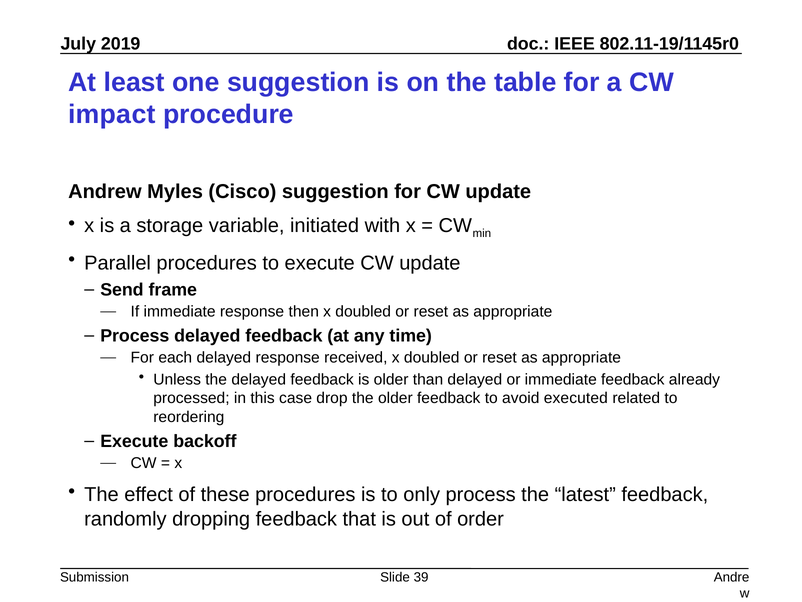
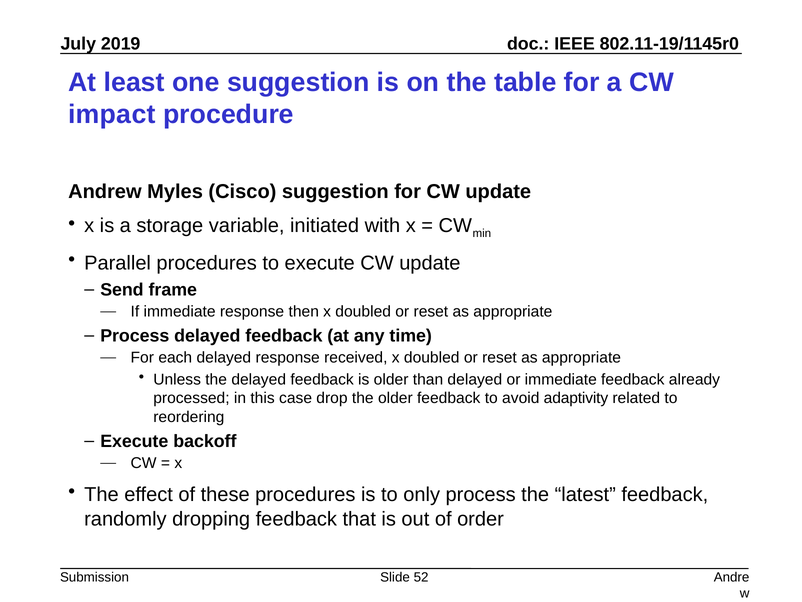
executed: executed -> adaptivity
39: 39 -> 52
